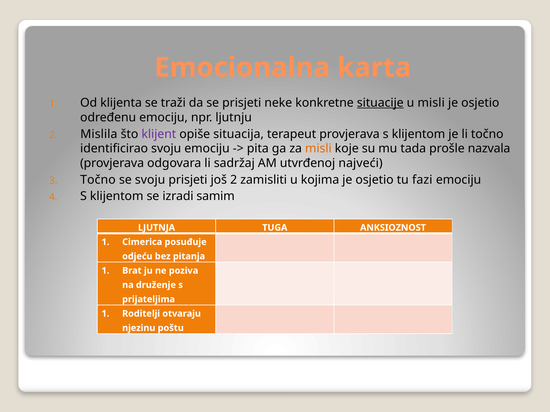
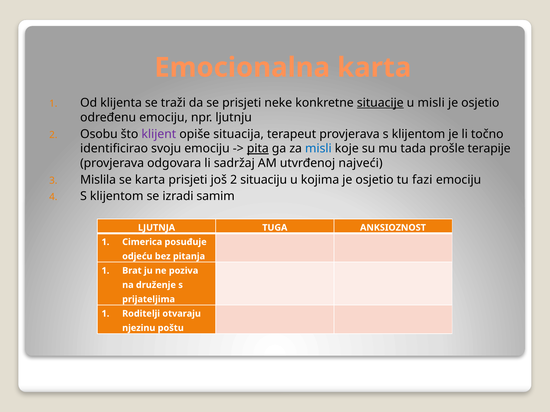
Mislila: Mislila -> Osobu
pita underline: none -> present
misli at (318, 149) colour: orange -> blue
nazvala: nazvala -> terapije
Točno at (98, 180): Točno -> Mislila
se svoju: svoju -> karta
zamisliti: zamisliti -> situaciju
